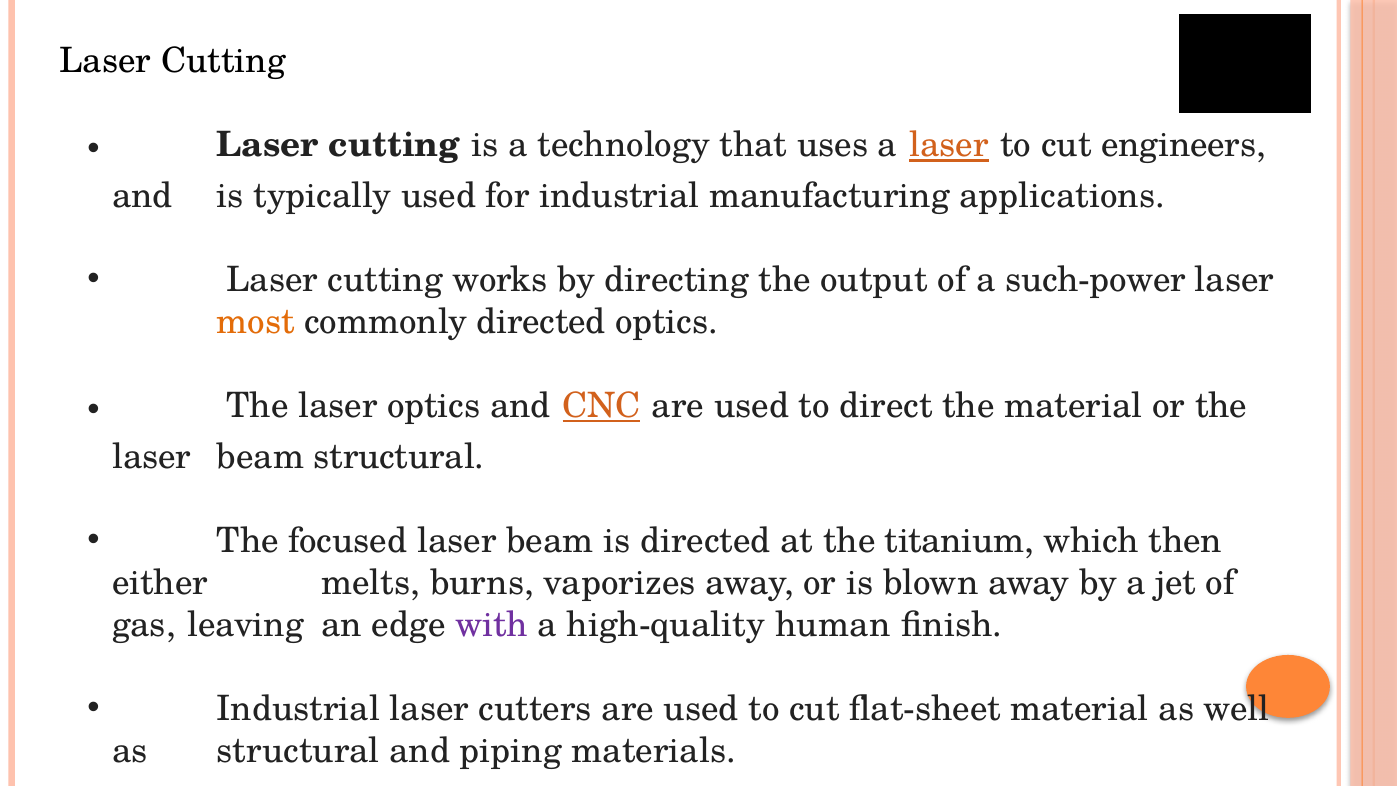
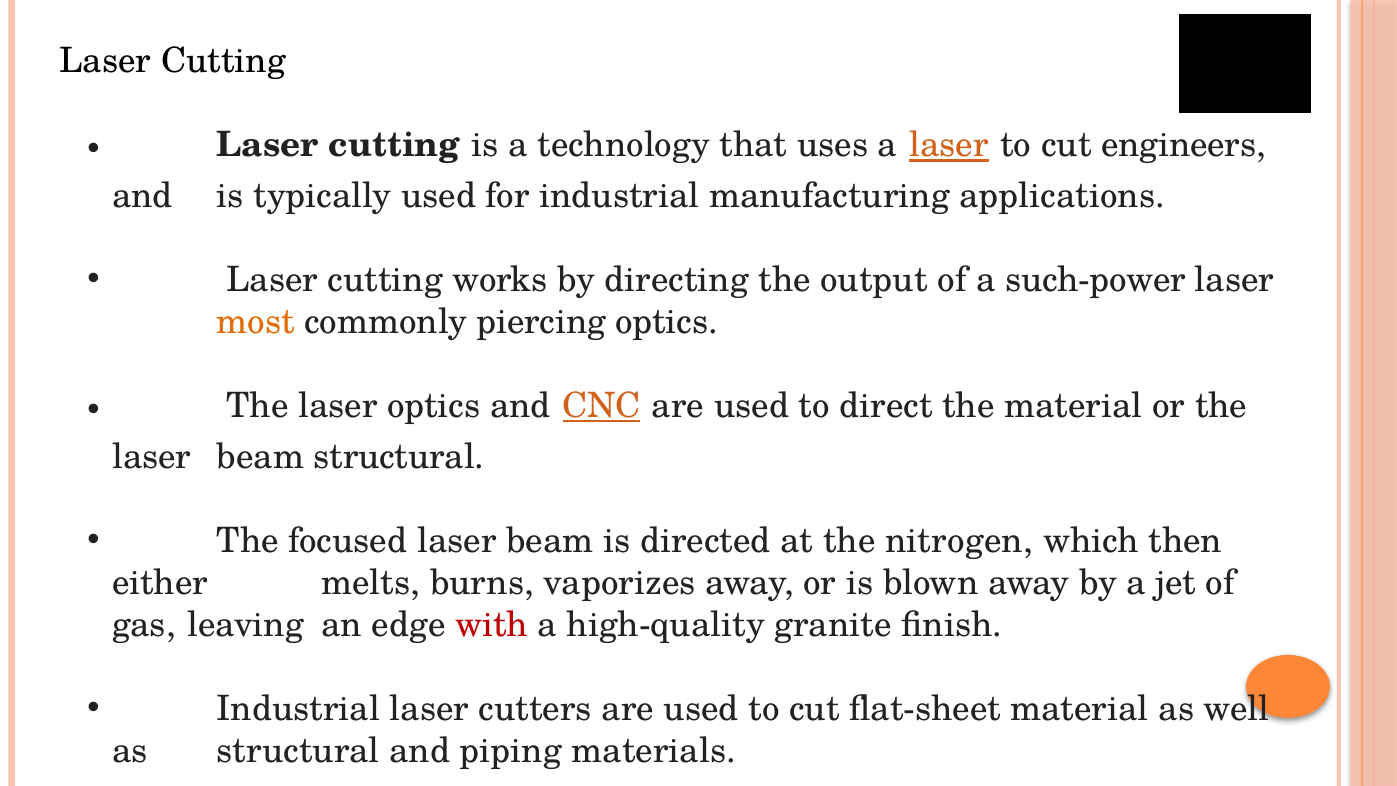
commonly directed: directed -> piercing
titanium: titanium -> nitrogen
with colour: purple -> red
human: human -> granite
